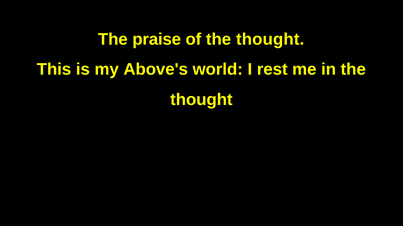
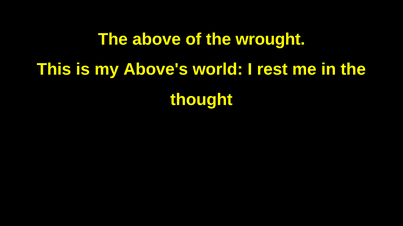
praise: praise -> above
of the thought: thought -> wrought
